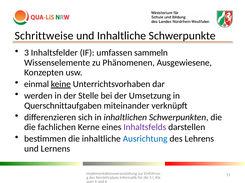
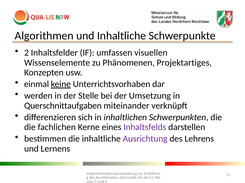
Schrittweise: Schrittweise -> Algorithmen
3: 3 -> 2
sammeln: sammeln -> visuellen
Ausgewiesene: Ausgewiesene -> Projektartiges
Ausrichtung colour: blue -> purple
